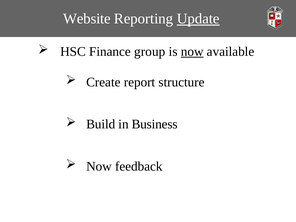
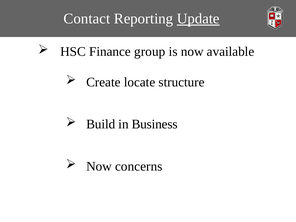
Website: Website -> Contact
now at (192, 52) underline: present -> none
report: report -> locate
feedback: feedback -> concerns
